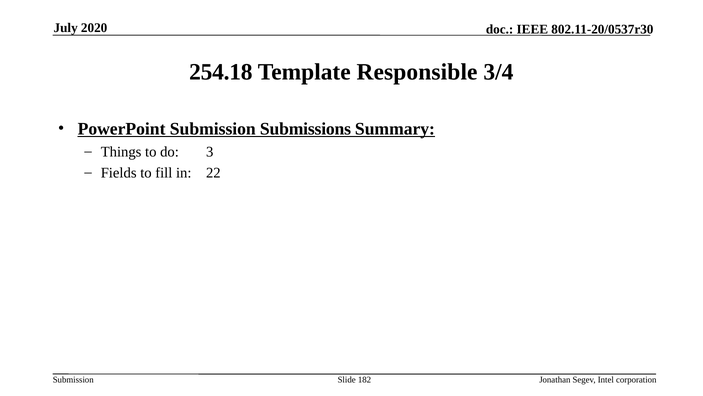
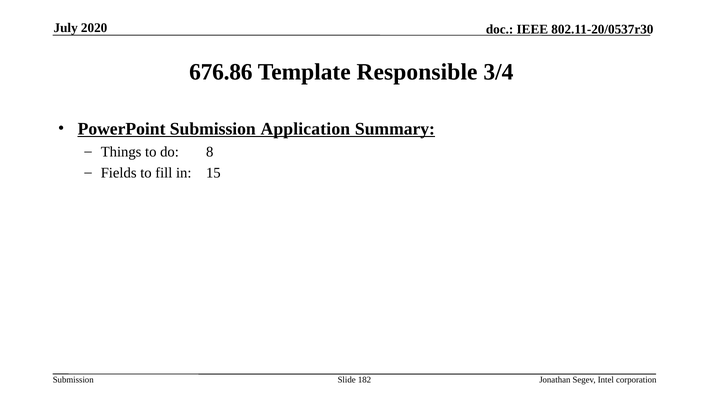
254.18: 254.18 -> 676.86
Submissions: Submissions -> Application
3: 3 -> 8
22: 22 -> 15
